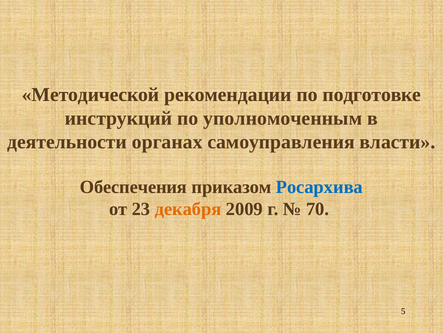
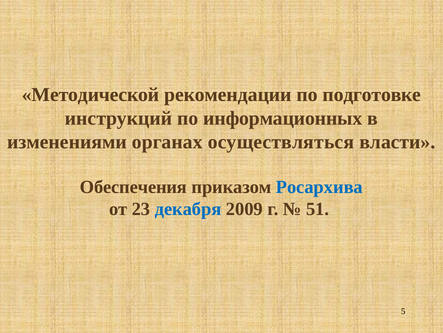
уполномоченным: уполномоченным -> информационных
деятельности: деятельности -> изменениями
самоуправления: самоуправления -> осуществляться
декабря colour: orange -> blue
70: 70 -> 51
